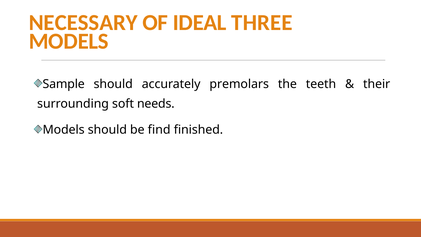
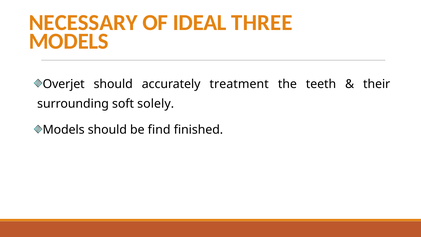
Sample: Sample -> Overjet
premolars: premolars -> treatment
needs: needs -> solely
